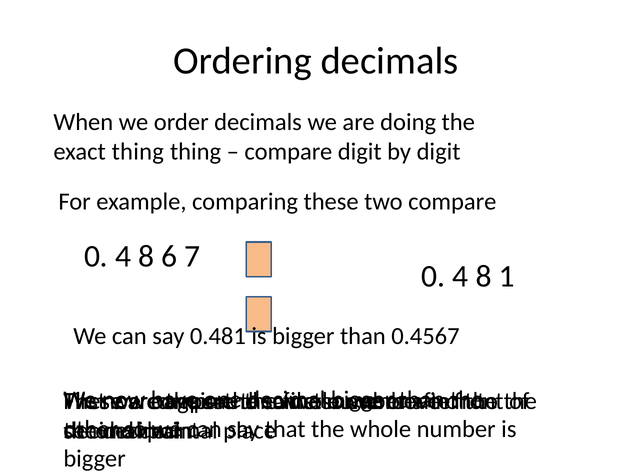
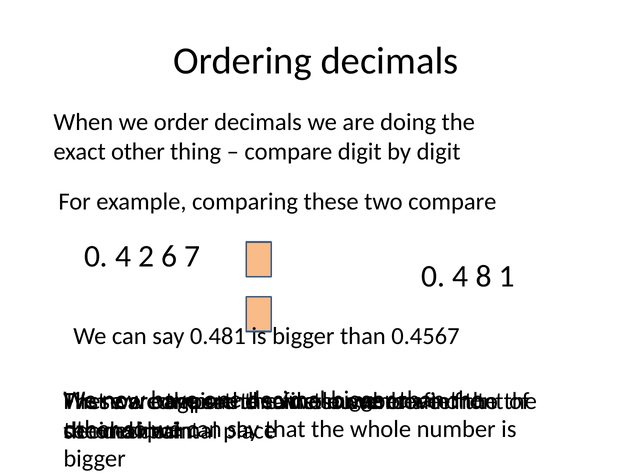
exact thing: thing -> other
8 at (146, 256): 8 -> 2
